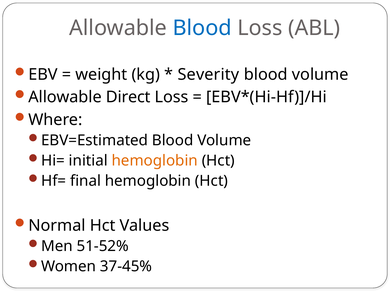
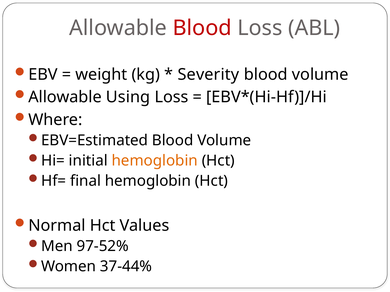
Blood at (202, 28) colour: blue -> red
Direct: Direct -> Using
51-52%: 51-52% -> 97-52%
37-45%: 37-45% -> 37-44%
